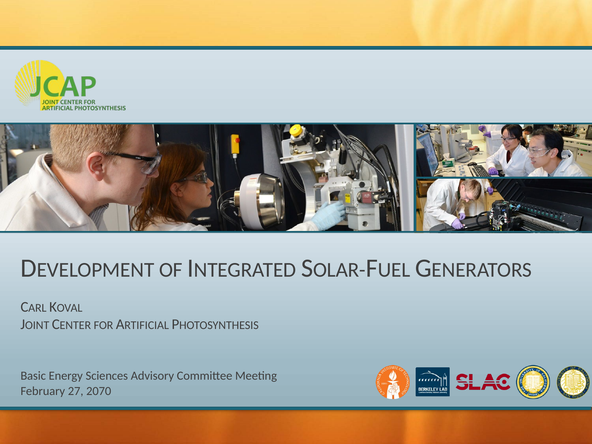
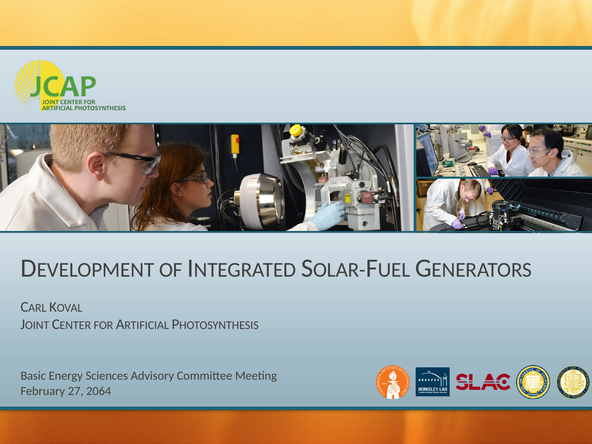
2070: 2070 -> 2064
